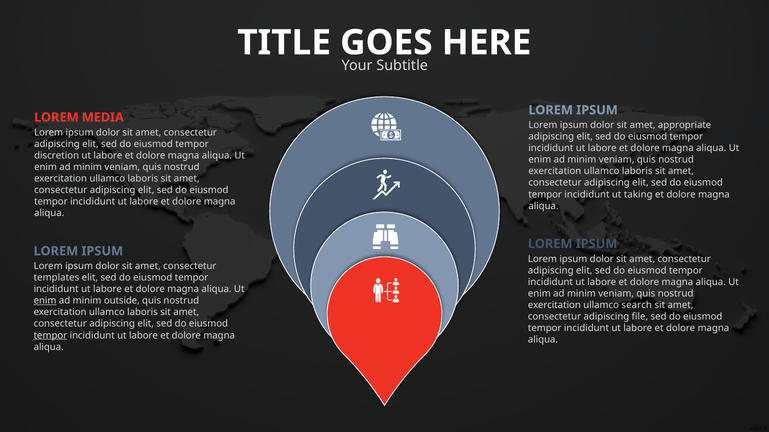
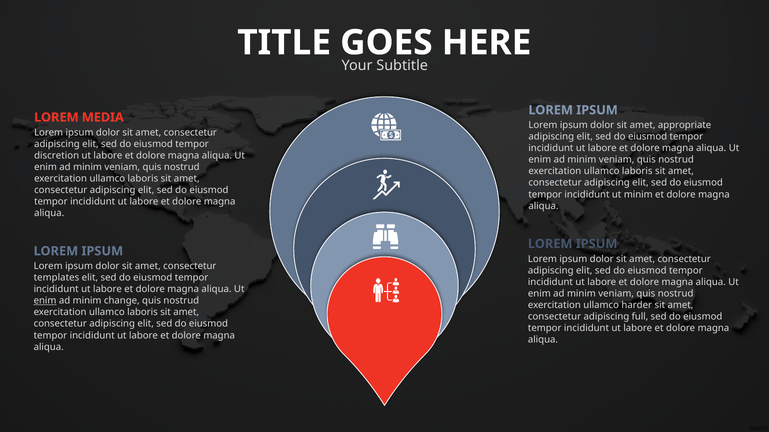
ut taking: taking -> minim
outside: outside -> change
search: search -> harder
file: file -> full
tempor at (50, 336) underline: present -> none
